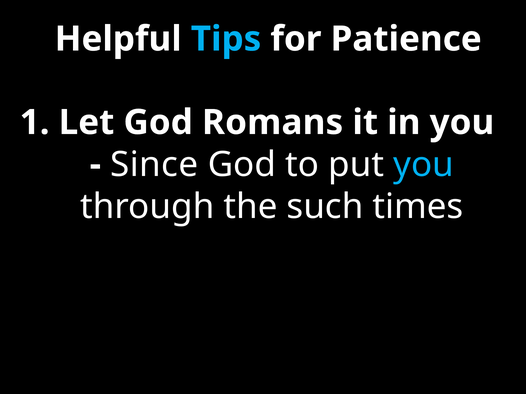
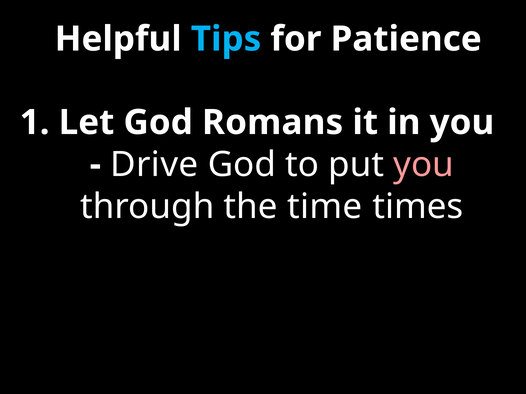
Since: Since -> Drive
you at (424, 165) colour: light blue -> pink
such: such -> time
